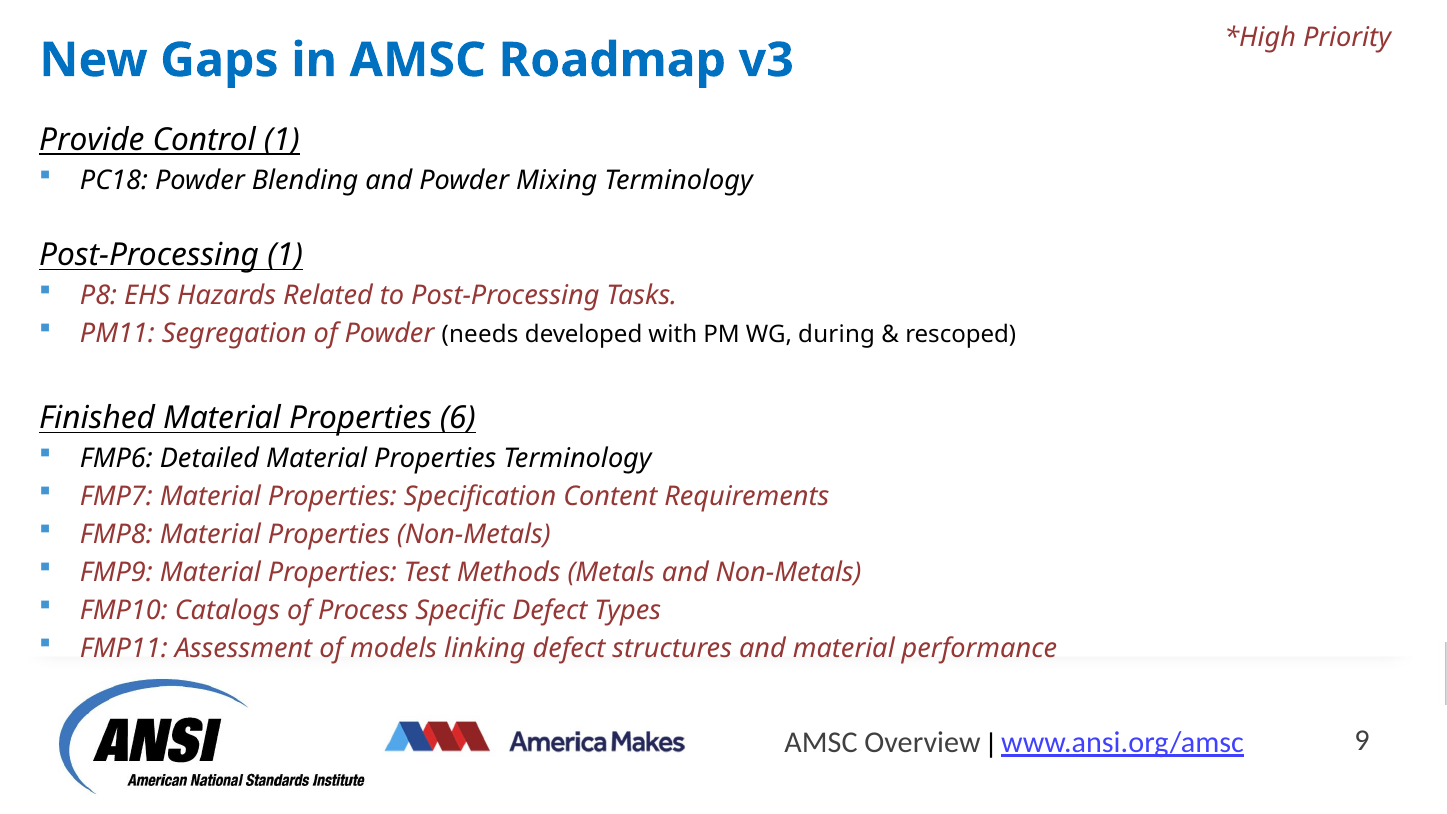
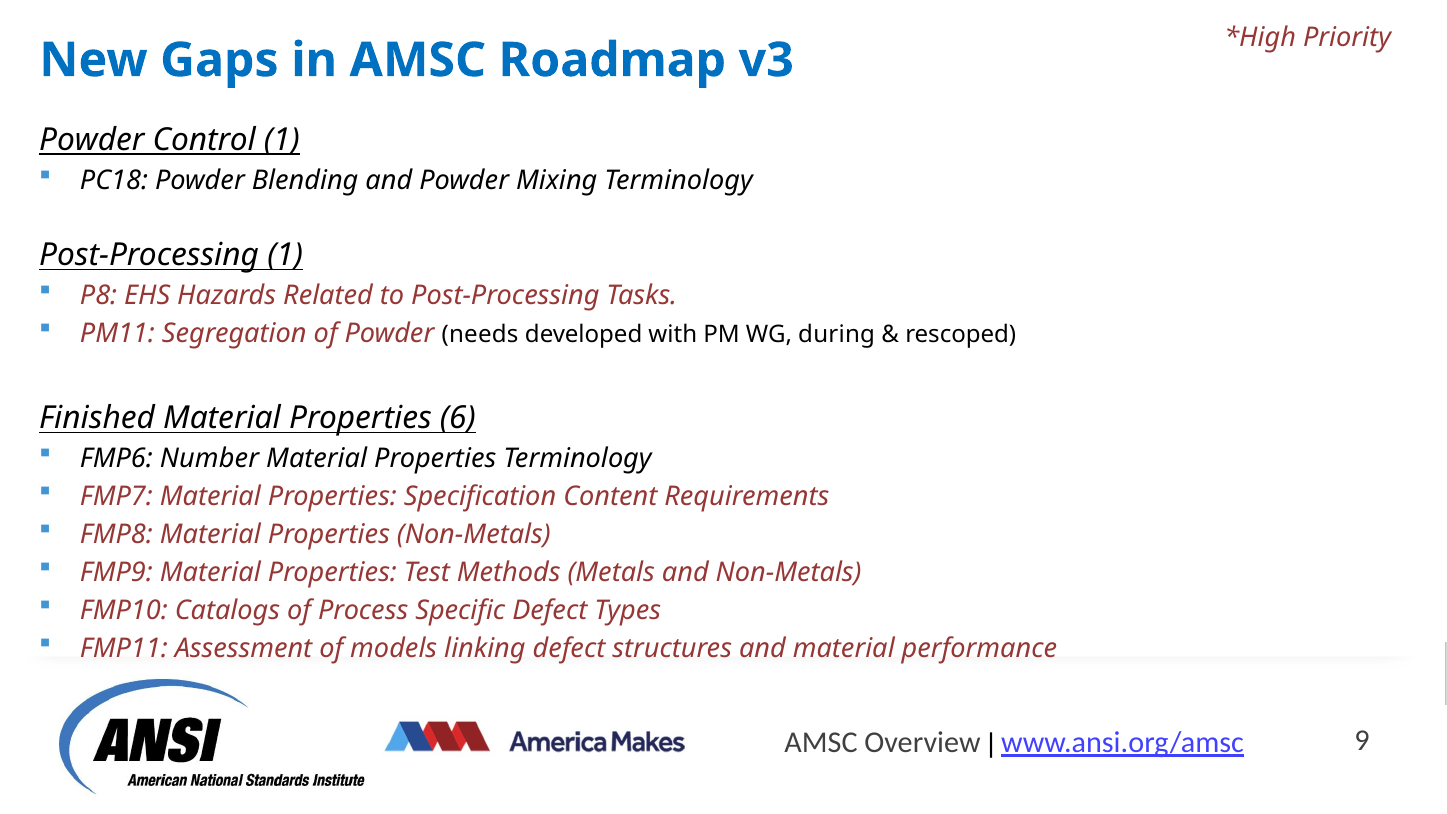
Provide at (92, 140): Provide -> Powder
Detailed: Detailed -> Number
